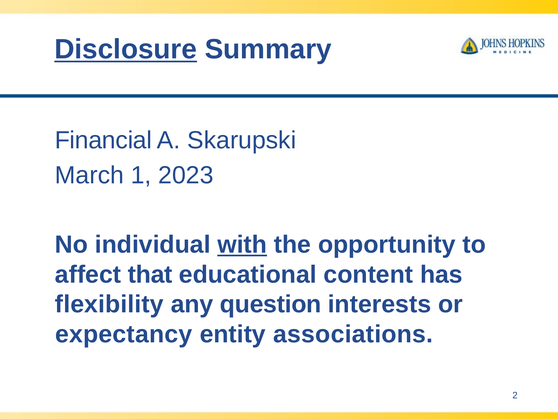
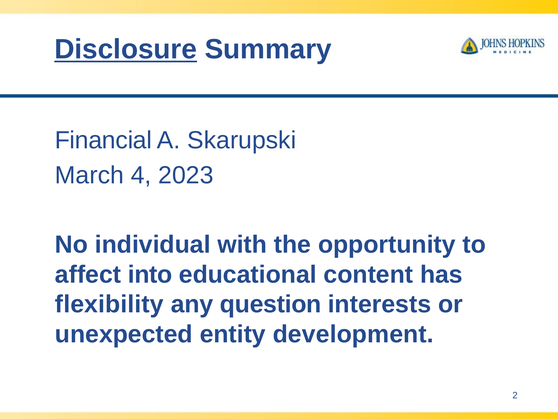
1: 1 -> 4
with underline: present -> none
that: that -> into
expectancy: expectancy -> unexpected
associations: associations -> development
